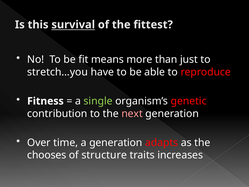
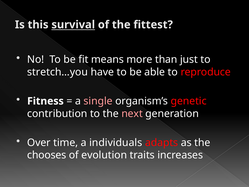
single colour: light green -> pink
a generation: generation -> individuals
structure: structure -> evolution
